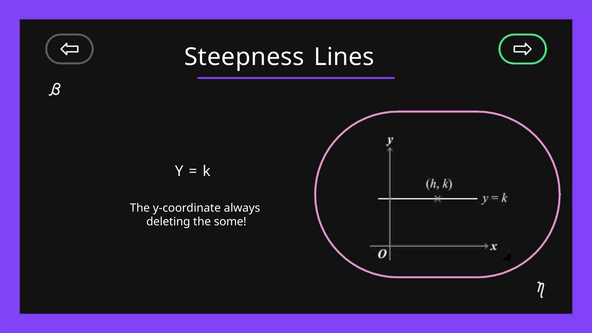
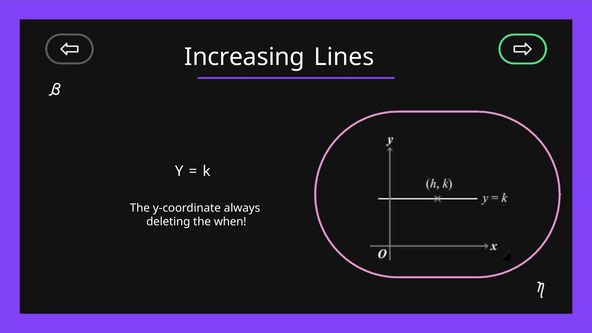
Steepness: Steepness -> Increasing
some: some -> when
